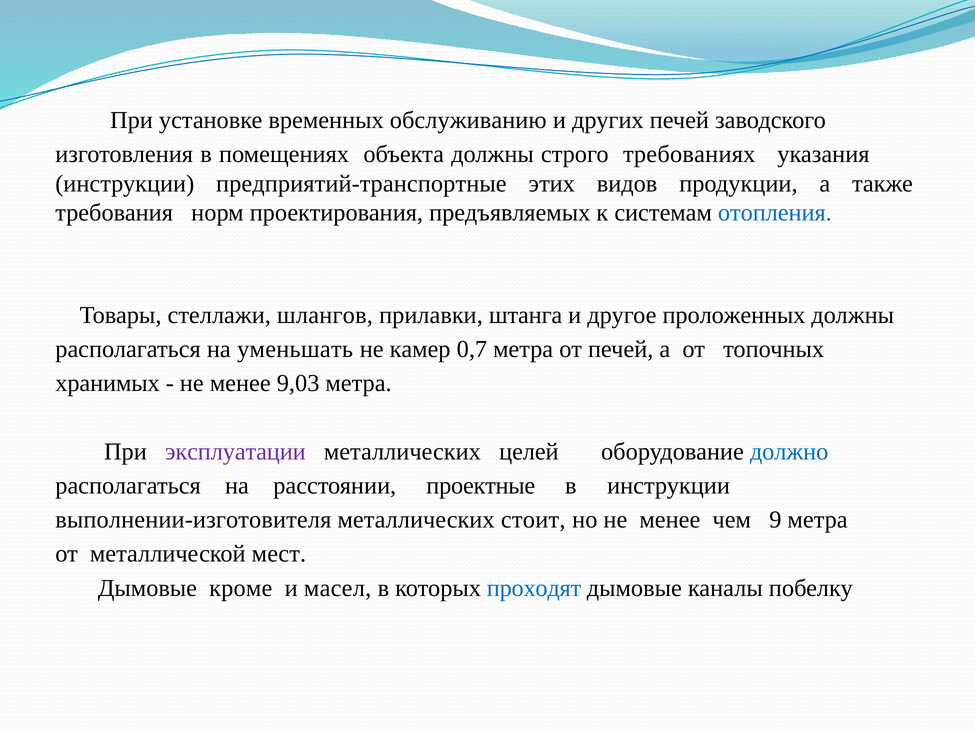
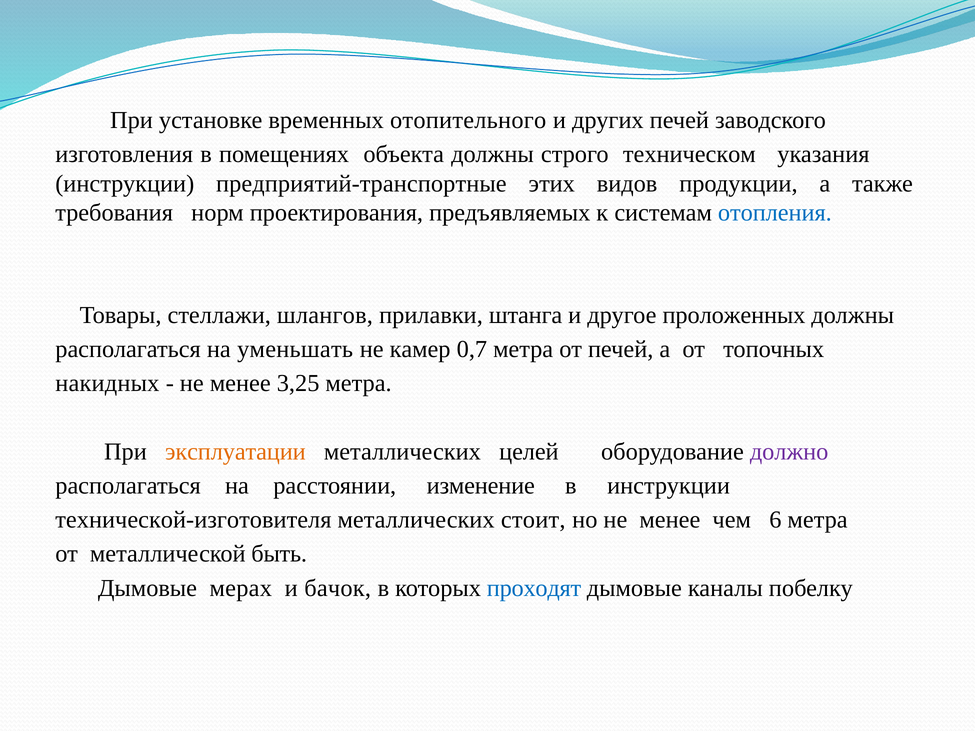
обслуживанию: обслуживанию -> отопительного
требованиях: требованиях -> техническом
хранимых: хранимых -> накидных
9,03: 9,03 -> 3,25
эксплуатации colour: purple -> orange
должно colour: blue -> purple
проектные: проектные -> изменение
выполнении-изготовителя: выполнении-изготовителя -> технической-изготовителя
9: 9 -> 6
мест: мест -> быть
кроме: кроме -> мерах
масел: масел -> бачок
